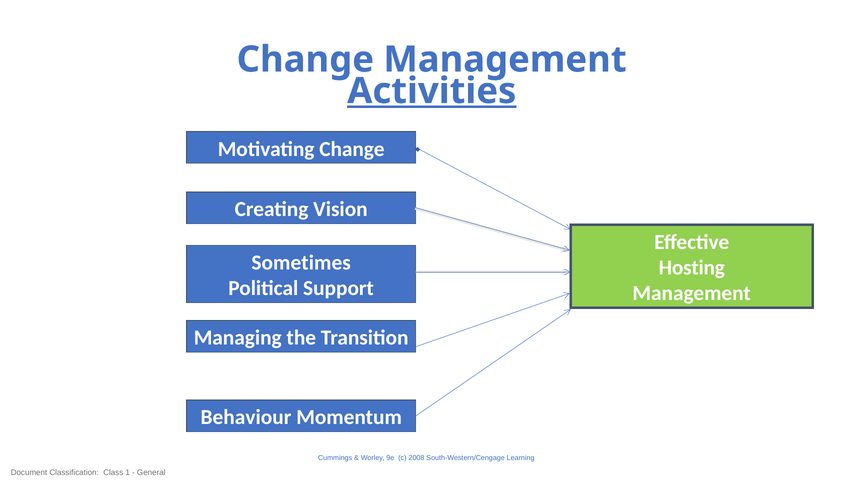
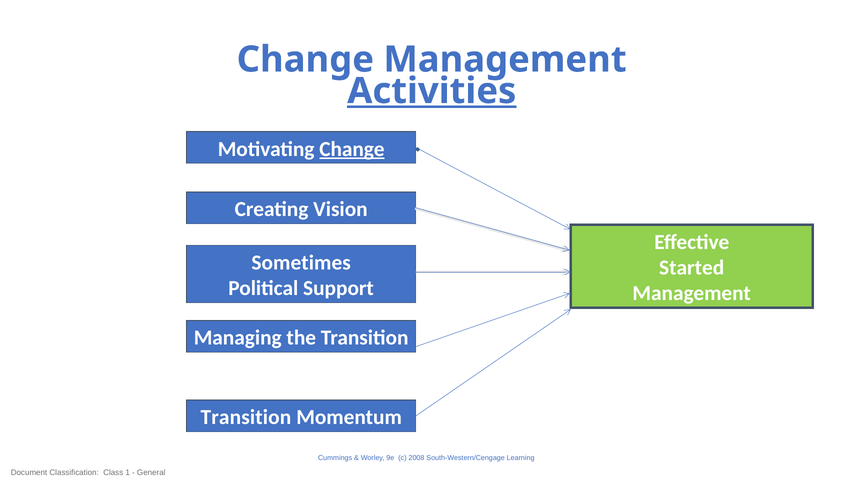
Change at (352, 149) underline: none -> present
Hosting: Hosting -> Started
Behaviour at (246, 417): Behaviour -> Transition
